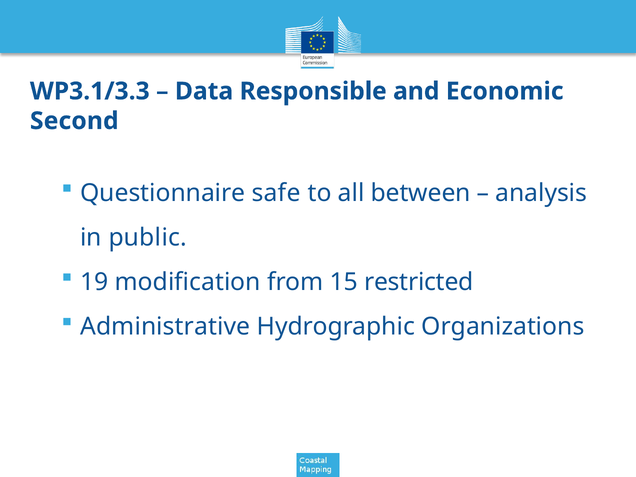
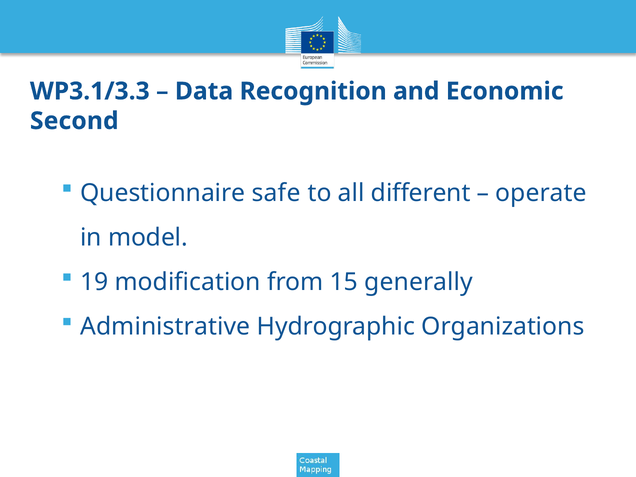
Responsible: Responsible -> Recognition
between: between -> different
analysis: analysis -> operate
public: public -> model
restricted: restricted -> generally
